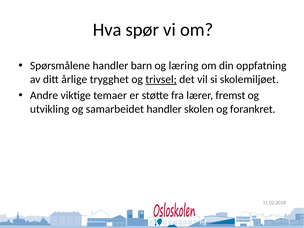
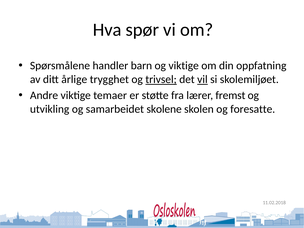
og læring: læring -> viktige
vil underline: none -> present
samarbeidet handler: handler -> skolene
forankret: forankret -> foresatte
